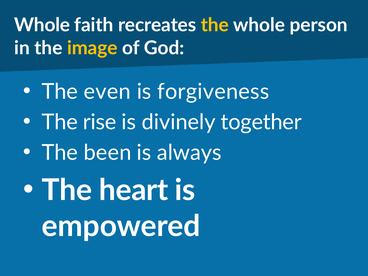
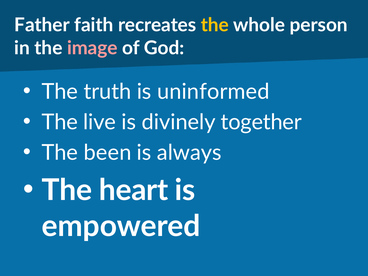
Whole at (42, 25): Whole -> Father
image colour: yellow -> pink
even: even -> truth
forgiveness: forgiveness -> uninformed
rise: rise -> live
